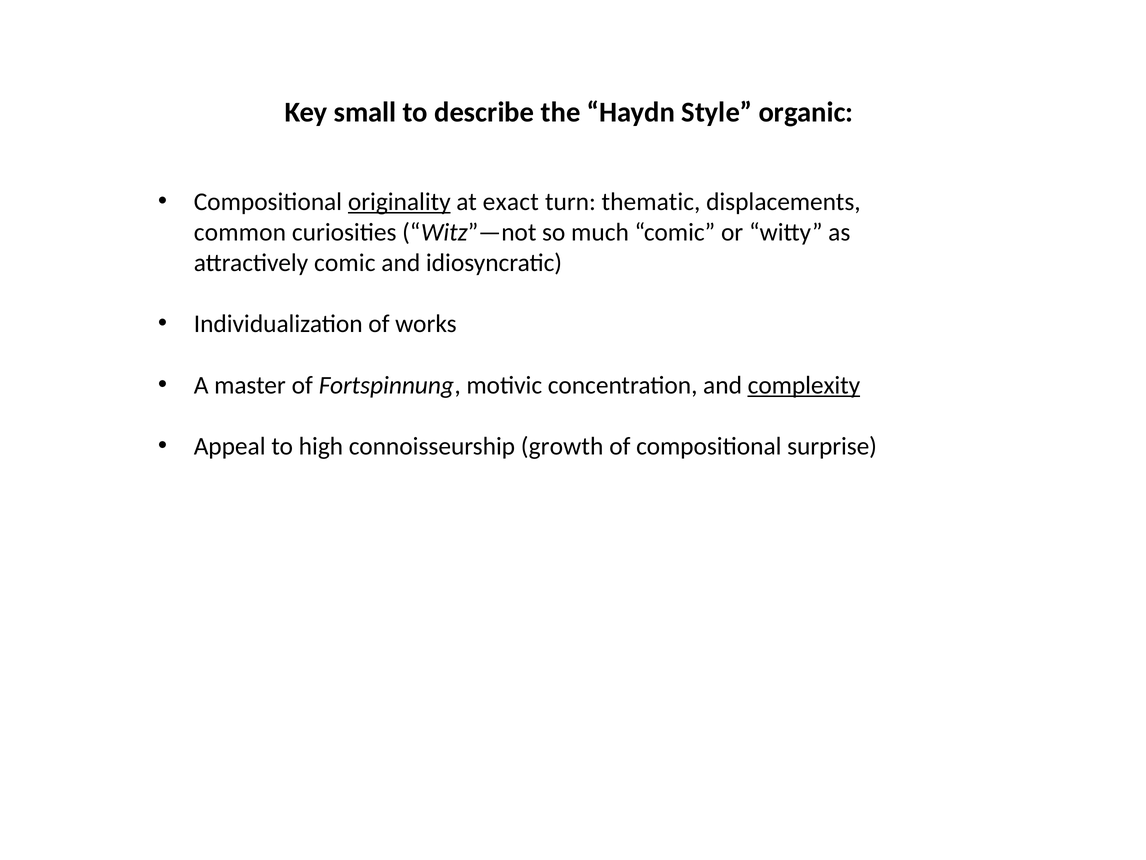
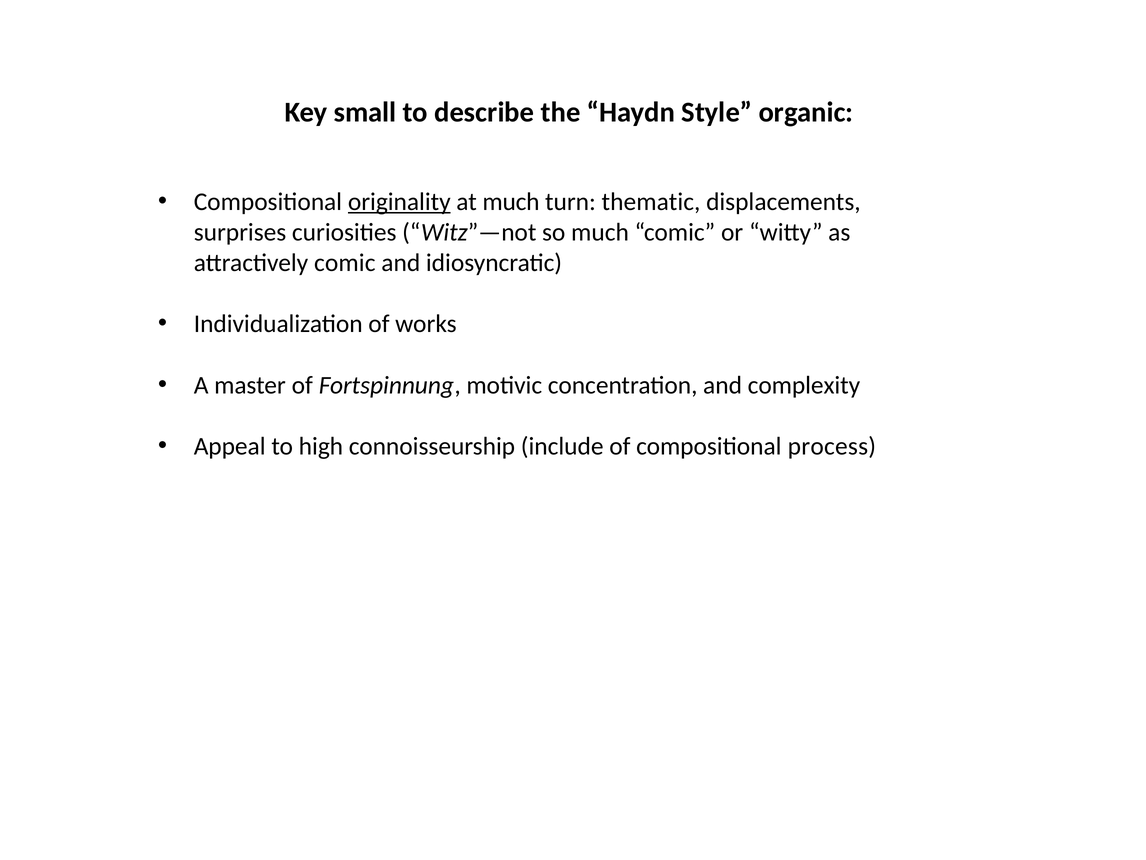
at exact: exact -> much
common: common -> surprises
complexity underline: present -> none
growth: growth -> include
surprise: surprise -> process
